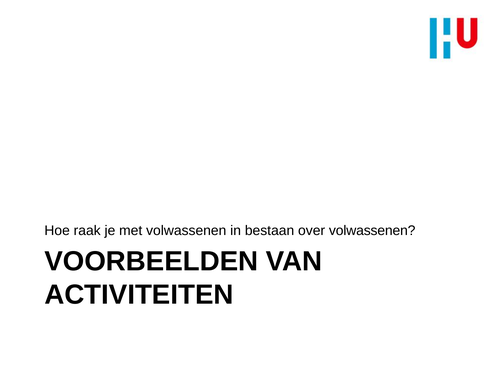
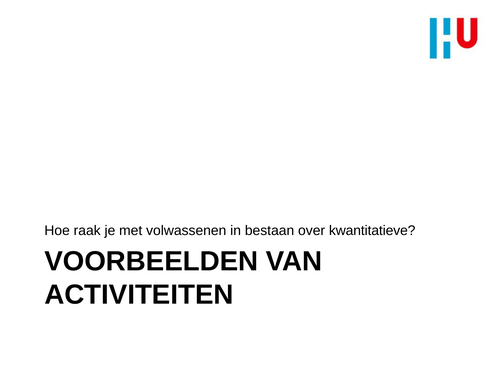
over volwassenen: volwassenen -> kwantitatieve
